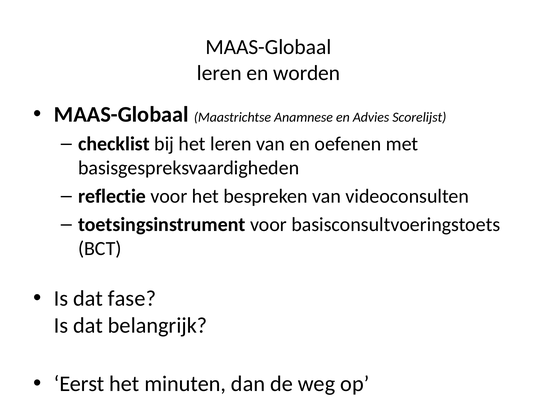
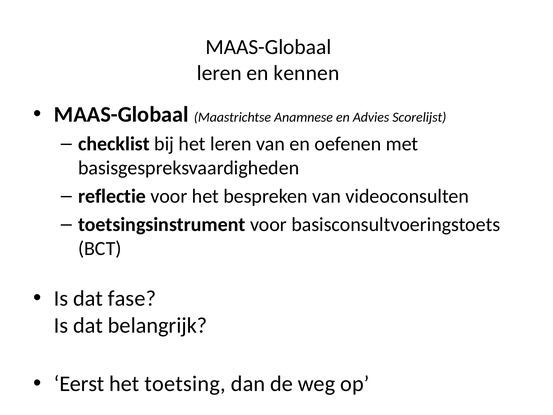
worden: worden -> kennen
minuten: minuten -> toetsing
